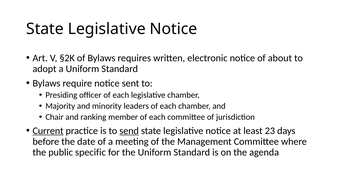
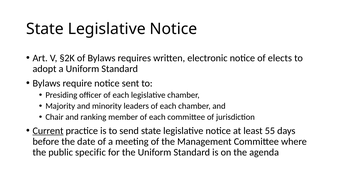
about: about -> elects
send underline: present -> none
23: 23 -> 55
